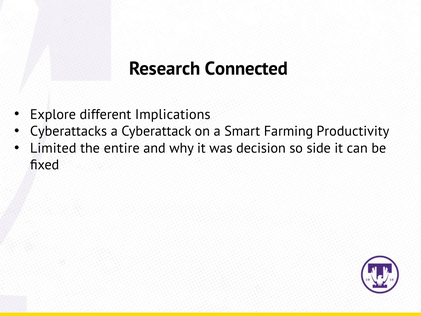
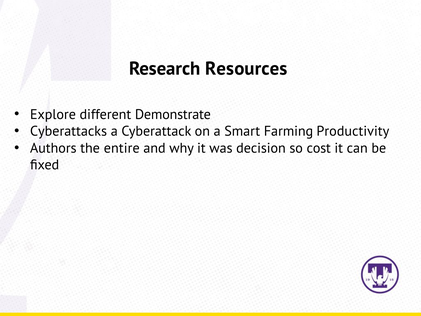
Connected: Connected -> Resources
Implications: Implications -> Demonstrate
Limited: Limited -> Authors
side: side -> cost
